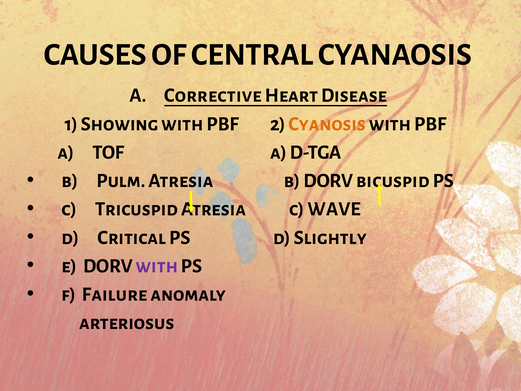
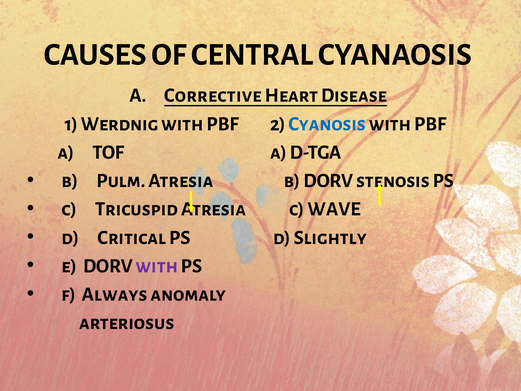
Showing: Showing -> Werdnig
Cyanosis colour: orange -> blue
bicuspid: bicuspid -> stenosis
Failure: Failure -> Always
